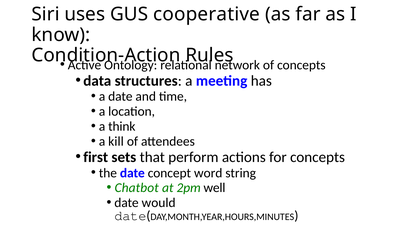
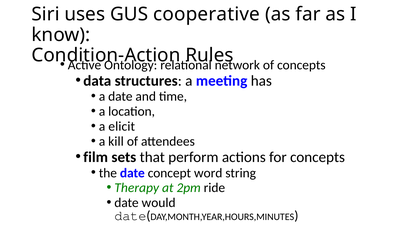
think: think -> elicit
first: first -> film
Chatbot: Chatbot -> Therapy
well: well -> ride
